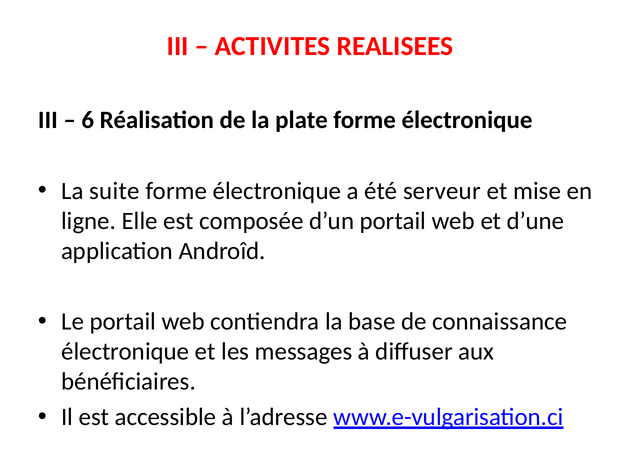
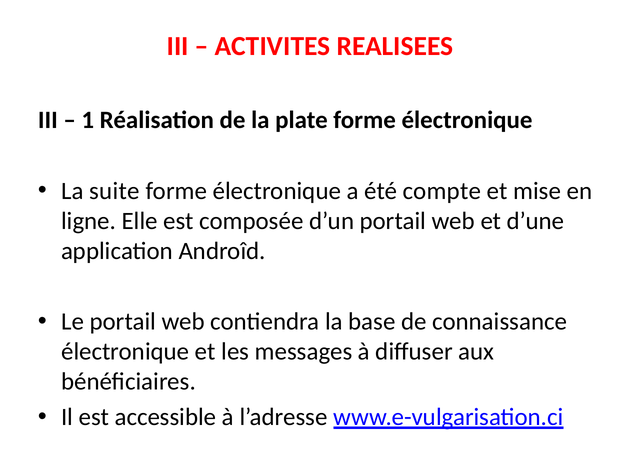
6: 6 -> 1
serveur: serveur -> compte
